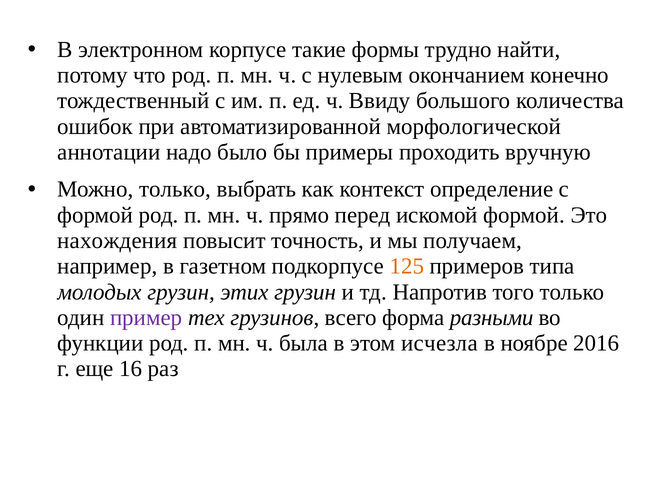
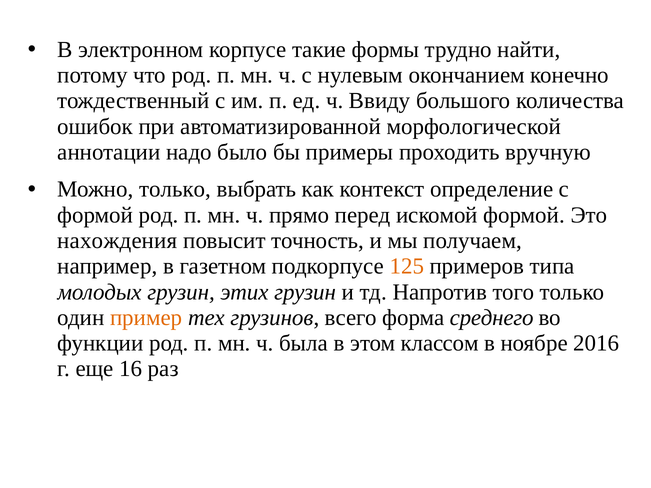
пример colour: purple -> orange
разными: разными -> среднего
исчезла: исчезла -> классом
